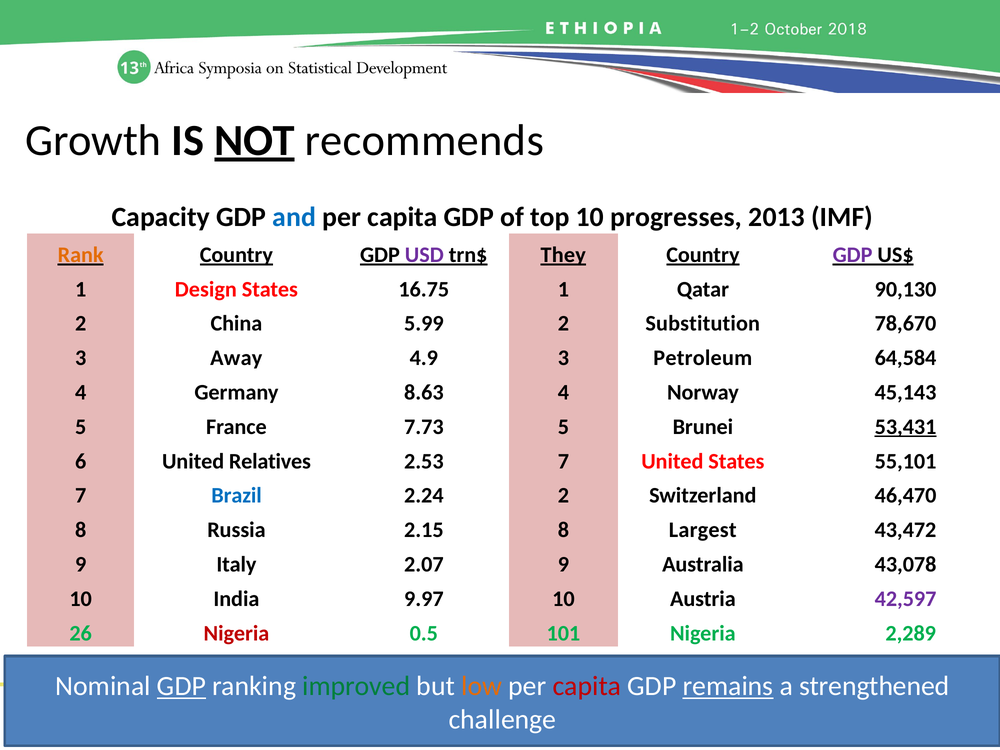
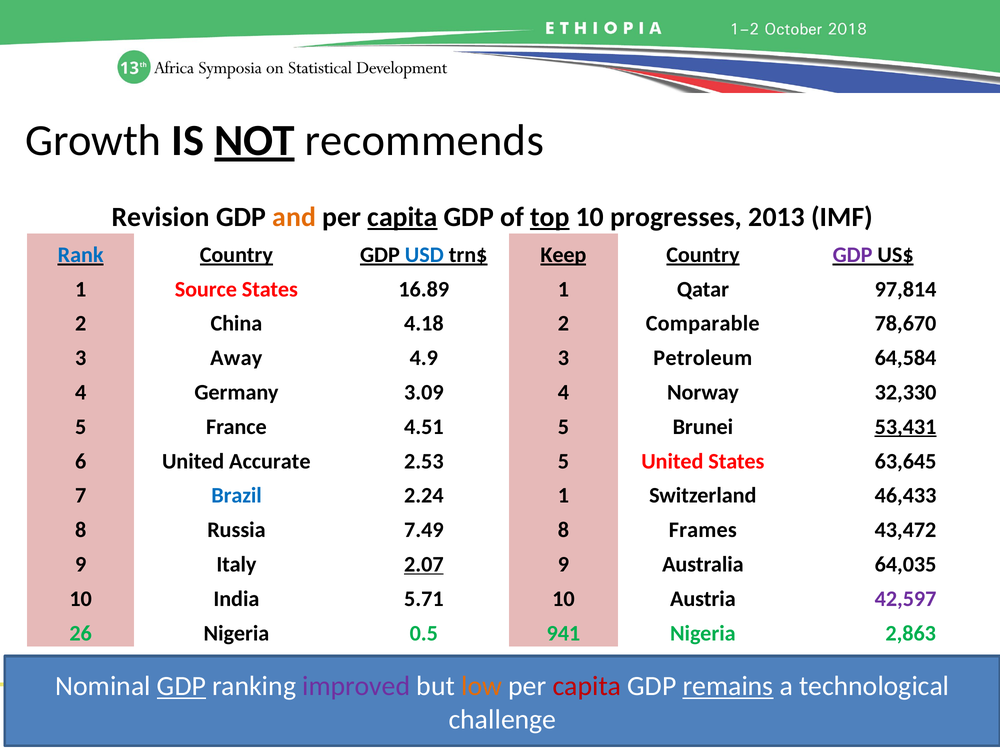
Capacity: Capacity -> Revision
and colour: blue -> orange
capita at (403, 217) underline: none -> present
top underline: none -> present
Rank colour: orange -> blue
USD colour: purple -> blue
They: They -> Keep
Design: Design -> Source
16.75: 16.75 -> 16.89
90,130: 90,130 -> 97,814
5.99: 5.99 -> 4.18
Substitution: Substitution -> Comparable
8.63: 8.63 -> 3.09
45,143: 45,143 -> 32,330
7.73: 7.73 -> 4.51
Relatives: Relatives -> Accurate
2.53 7: 7 -> 5
55,101: 55,101 -> 63,645
2.24 2: 2 -> 1
46,470: 46,470 -> 46,433
2.15: 2.15 -> 7.49
Largest: Largest -> Frames
2.07 underline: none -> present
43,078: 43,078 -> 64,035
9.97: 9.97 -> 5.71
Nigeria at (236, 633) colour: red -> black
101: 101 -> 941
2,289: 2,289 -> 2,863
improved colour: green -> purple
strengthened: strengthened -> technological
